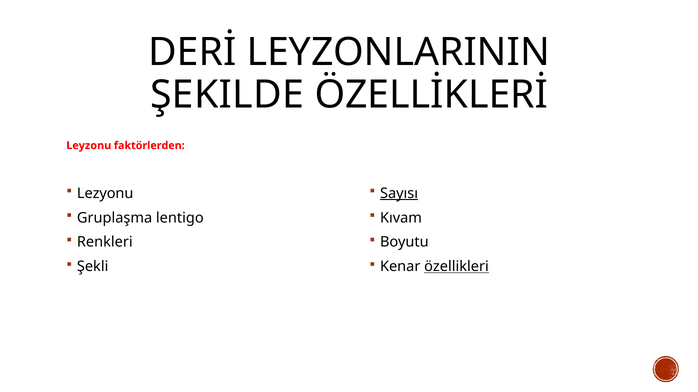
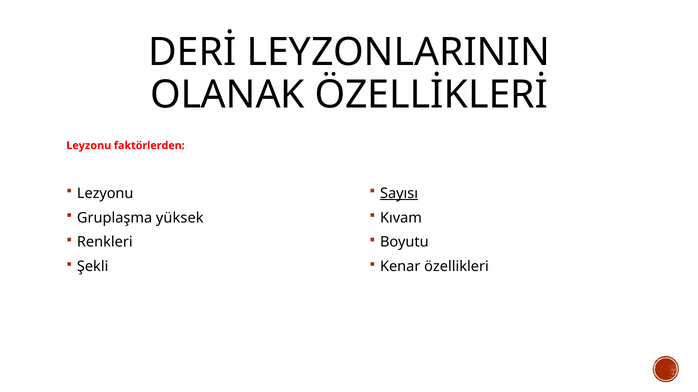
ŞEKILDE: ŞEKILDE -> OLANAK
lentigo: lentigo -> yüksek
özellikleri underline: present -> none
